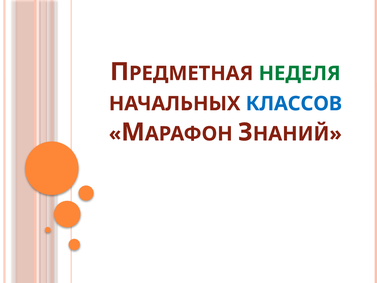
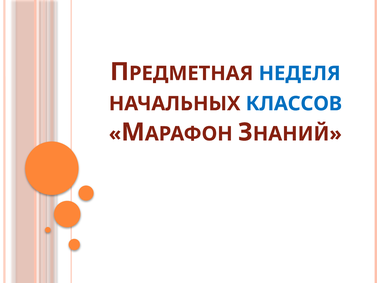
НЕДЕЛЯ colour: green -> blue
